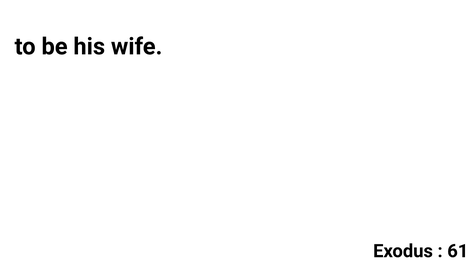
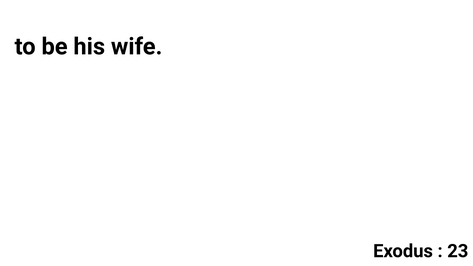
61: 61 -> 23
